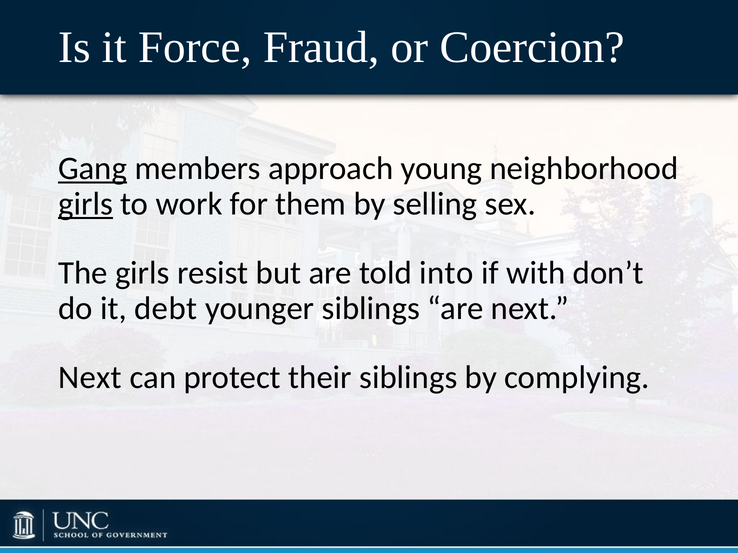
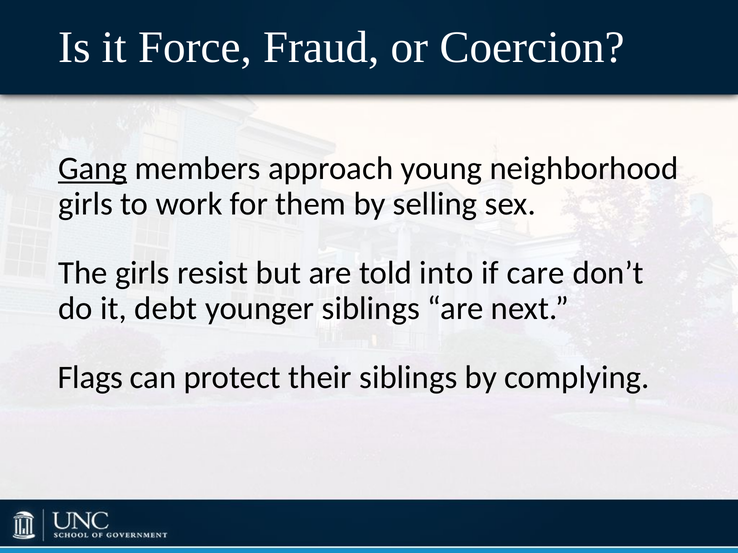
girls at (85, 204) underline: present -> none
with: with -> care
Next at (90, 378): Next -> Flags
